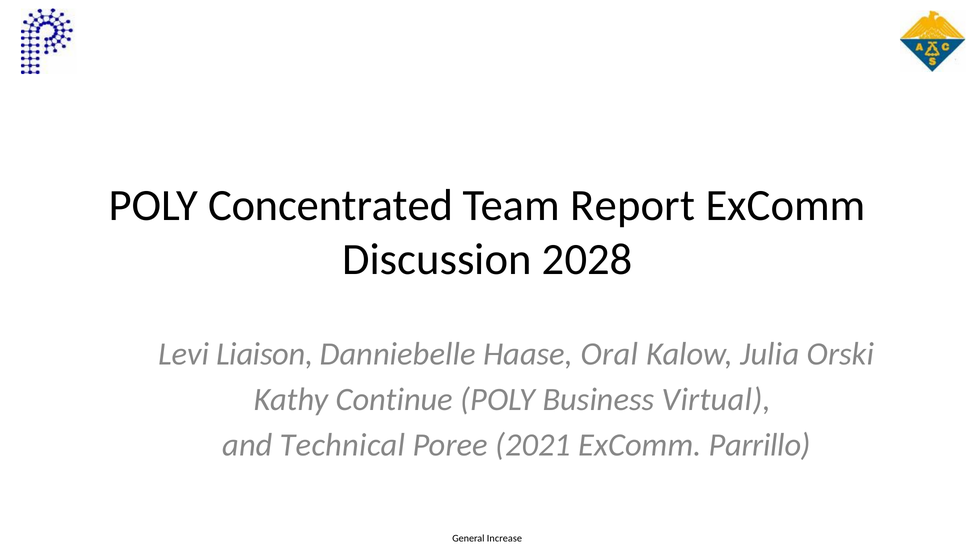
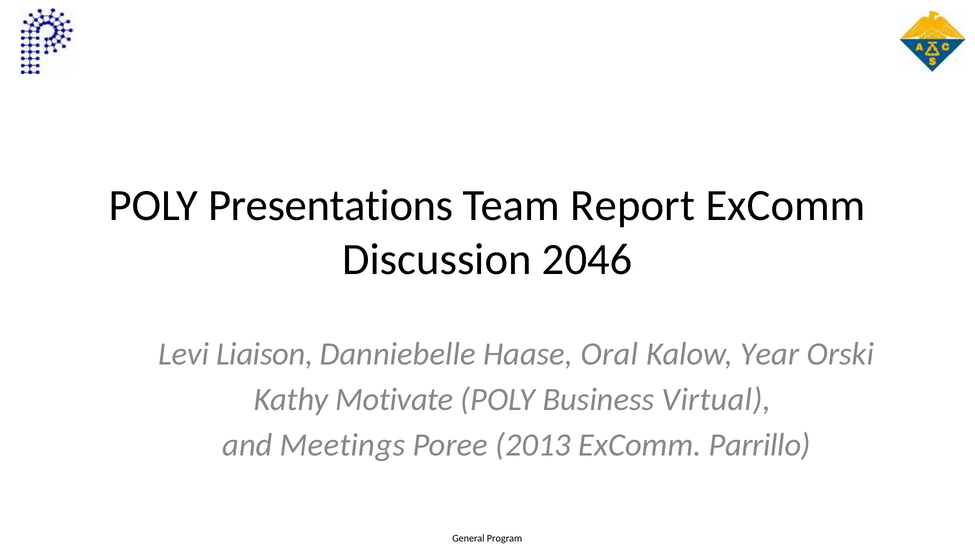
Concentrated: Concentrated -> Presentations
2028: 2028 -> 2046
Julia: Julia -> Year
Continue: Continue -> Motivate
Technical: Technical -> Meetings
2021: 2021 -> 2013
Increase: Increase -> Program
